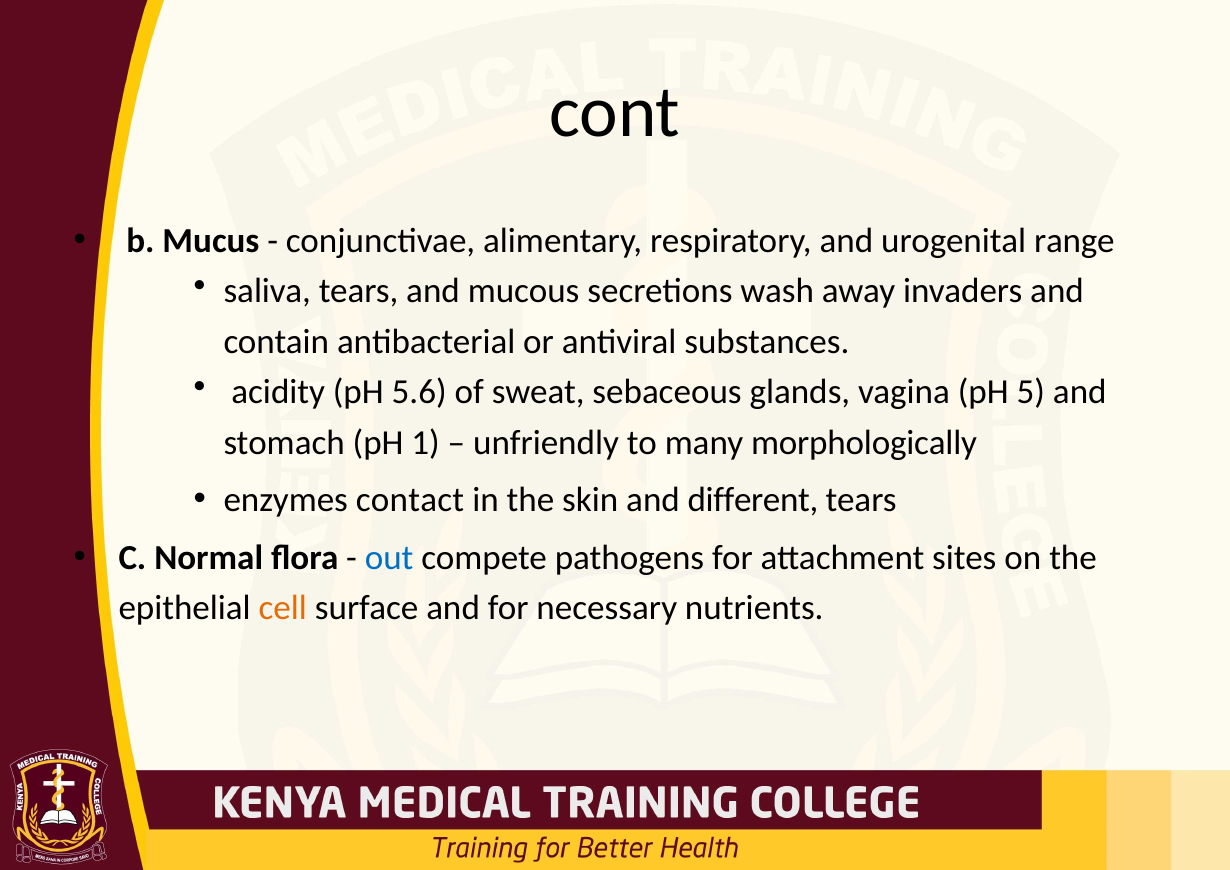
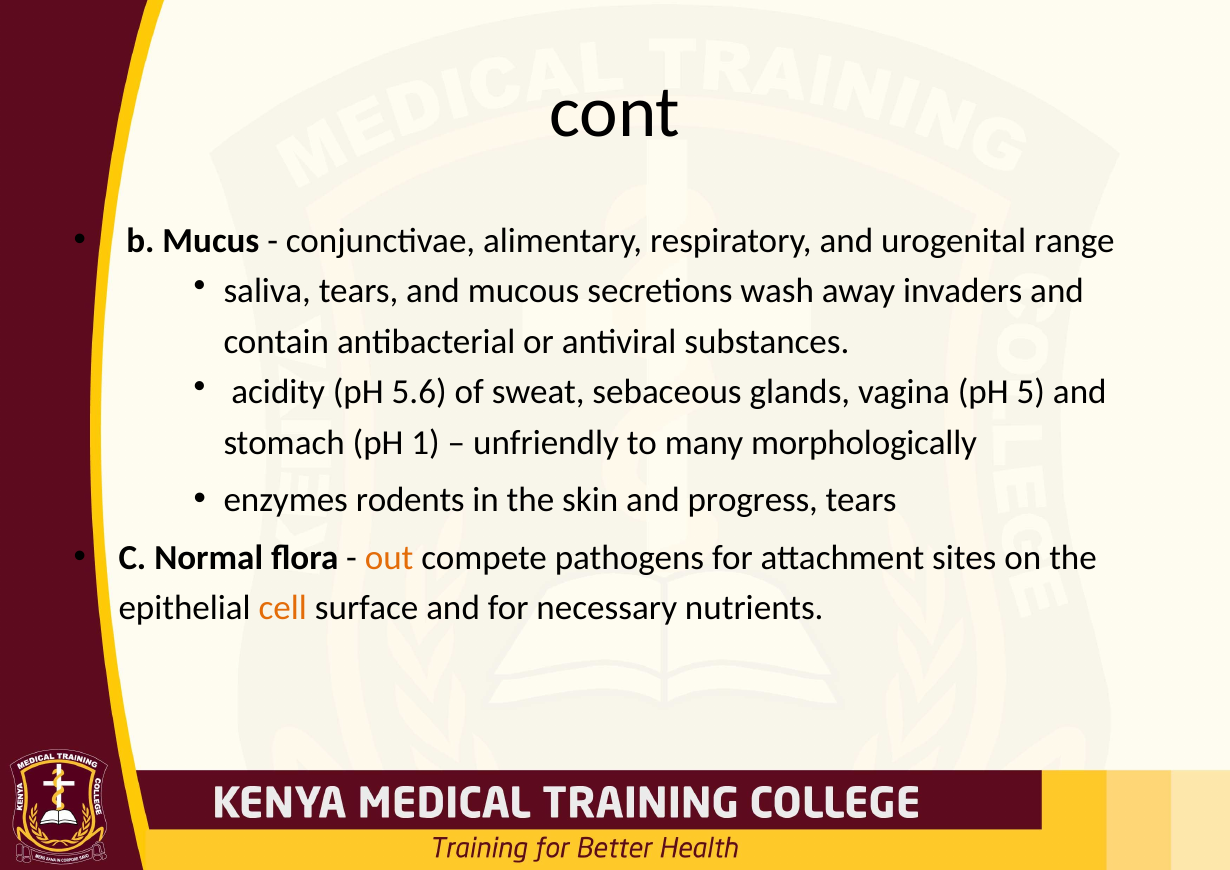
contact: contact -> rodents
different: different -> progress
out colour: blue -> orange
